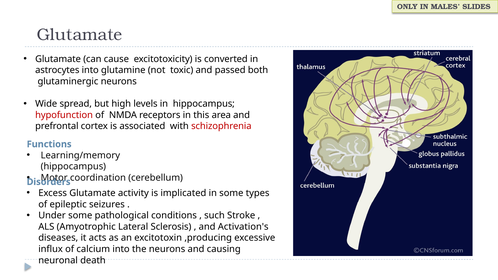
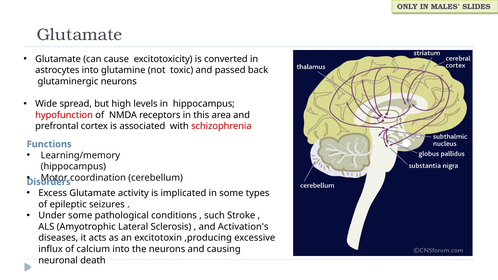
both: both -> back
